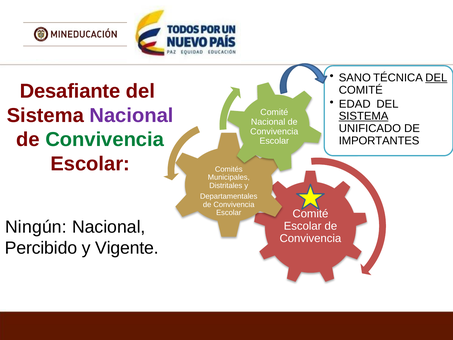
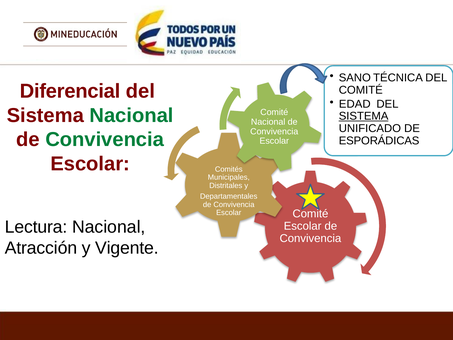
DEL at (436, 78) underline: present -> none
Desafiante: Desafiante -> Diferencial
Nacional at (132, 115) colour: purple -> green
IMPORTANTES: IMPORTANTES -> ESPORÁDICAS
Ningún: Ningún -> Lectura
Percibido: Percibido -> Atracción
